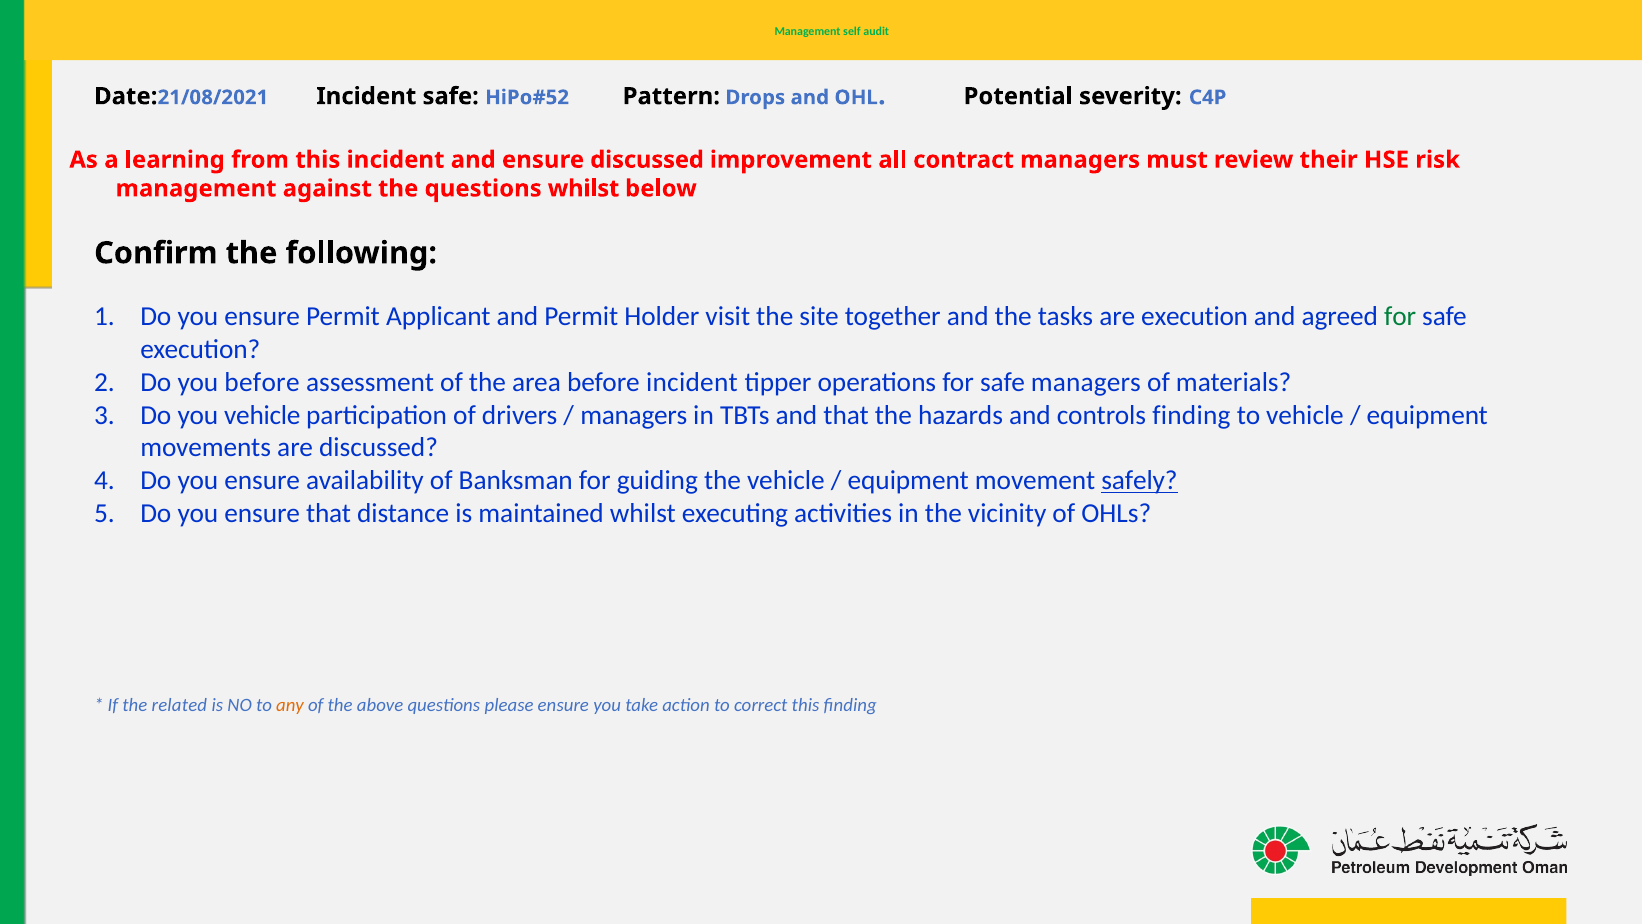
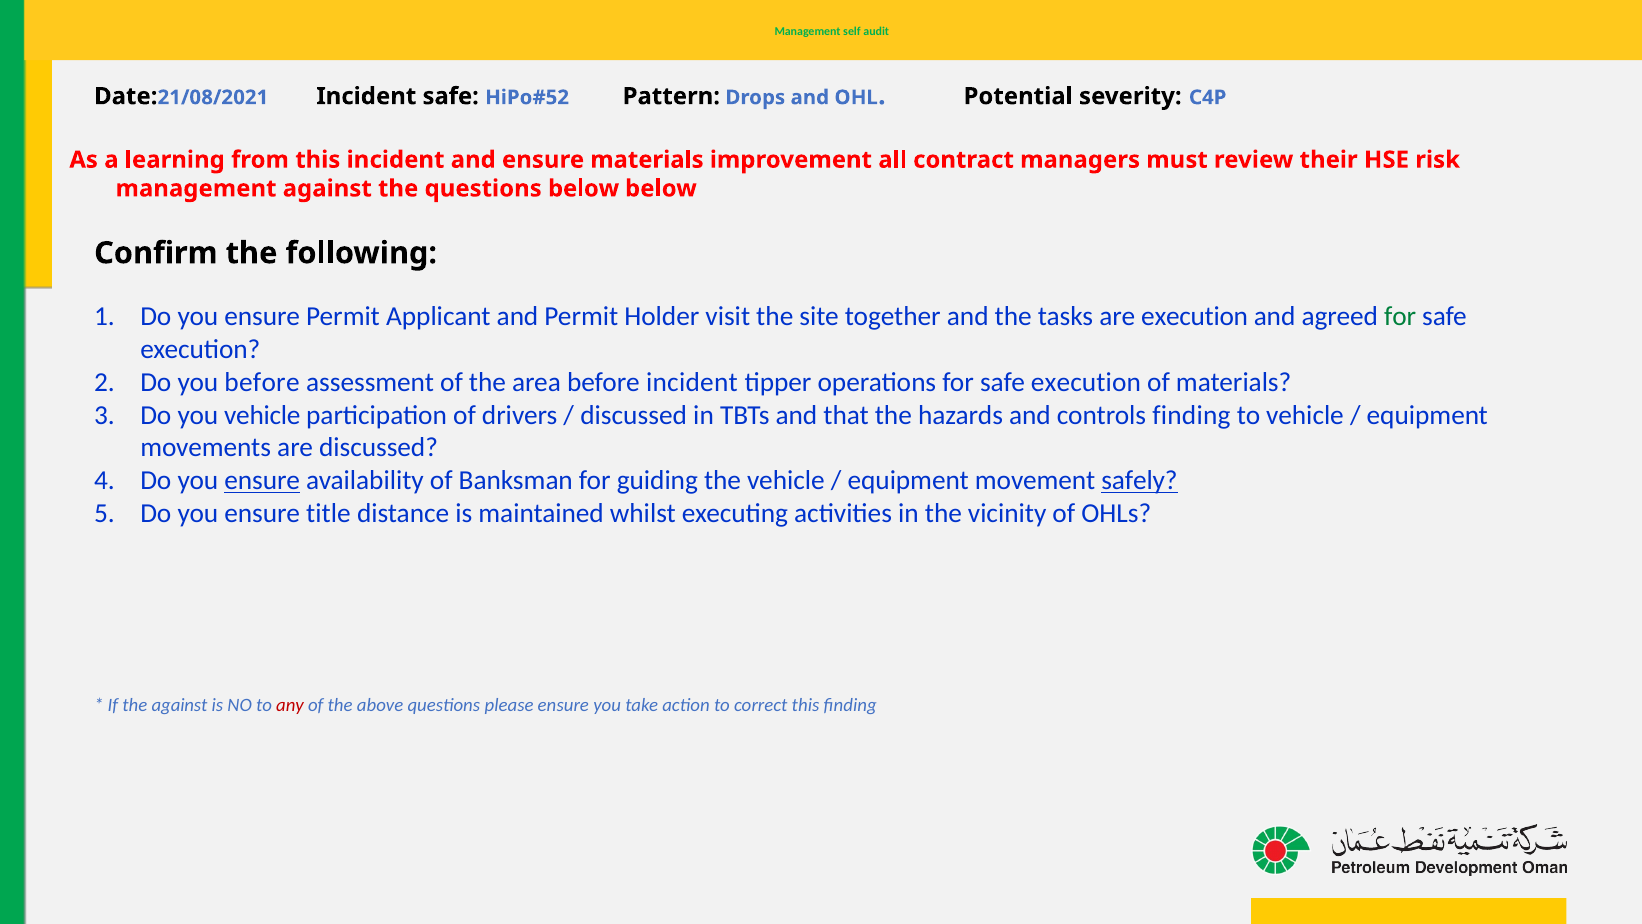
ensure discussed: discussed -> materials
questions whilst: whilst -> below
operations for safe managers: managers -> execution
managers at (634, 415): managers -> discussed
ensure at (262, 481) underline: none -> present
ensure that: that -> title
the related: related -> against
any colour: orange -> red
